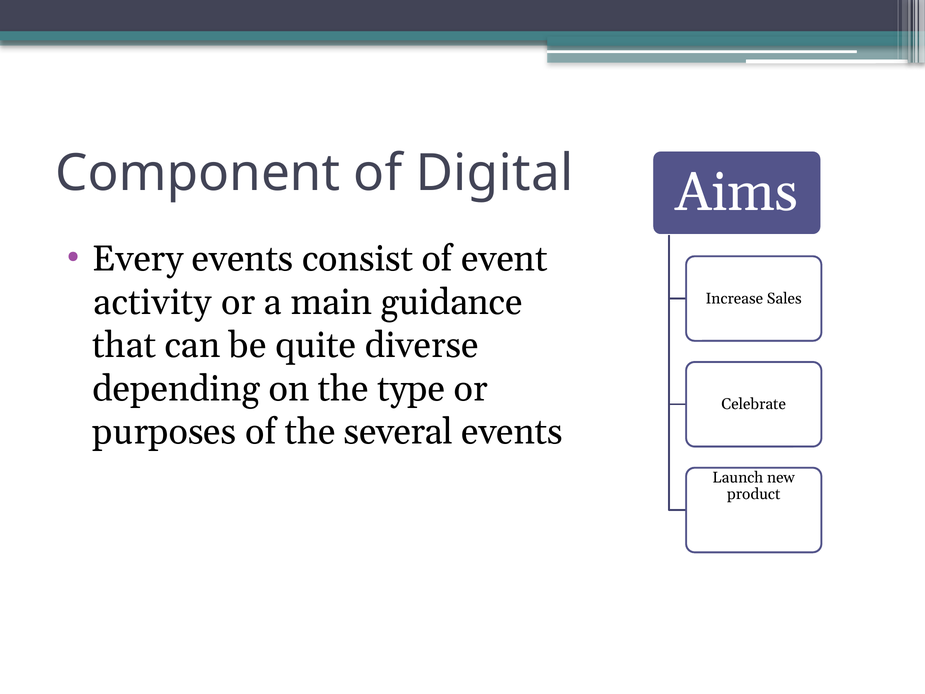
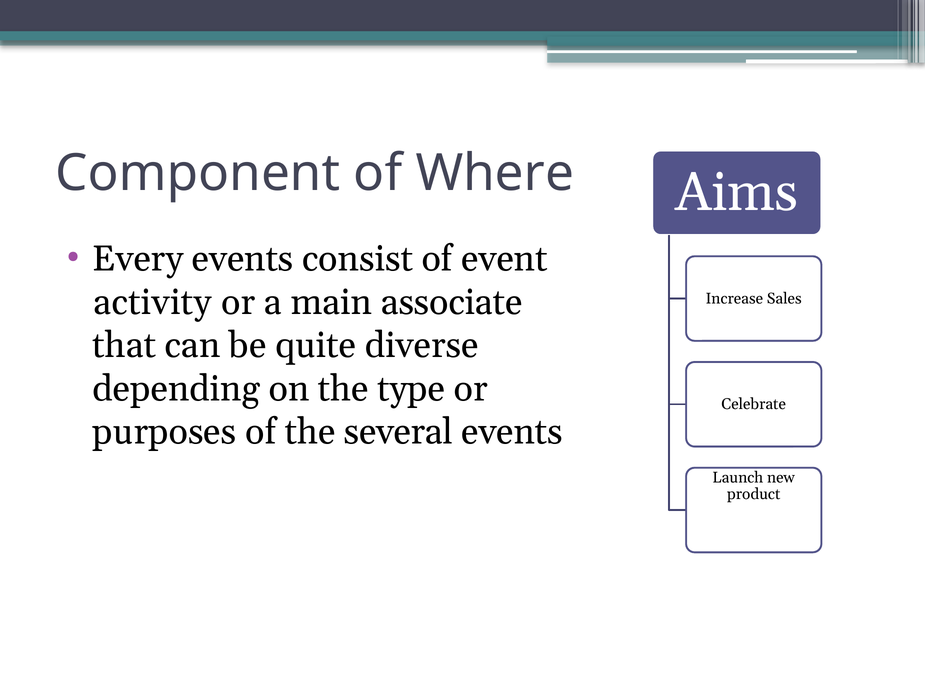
Digital: Digital -> Where
guidance: guidance -> associate
